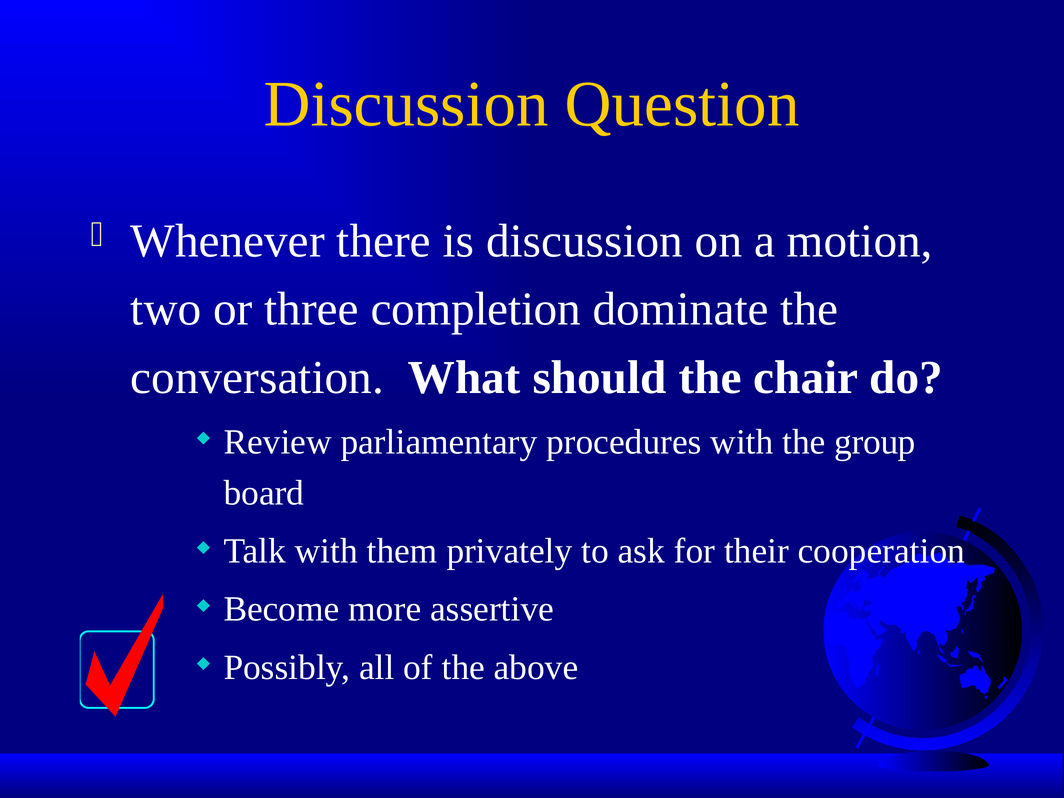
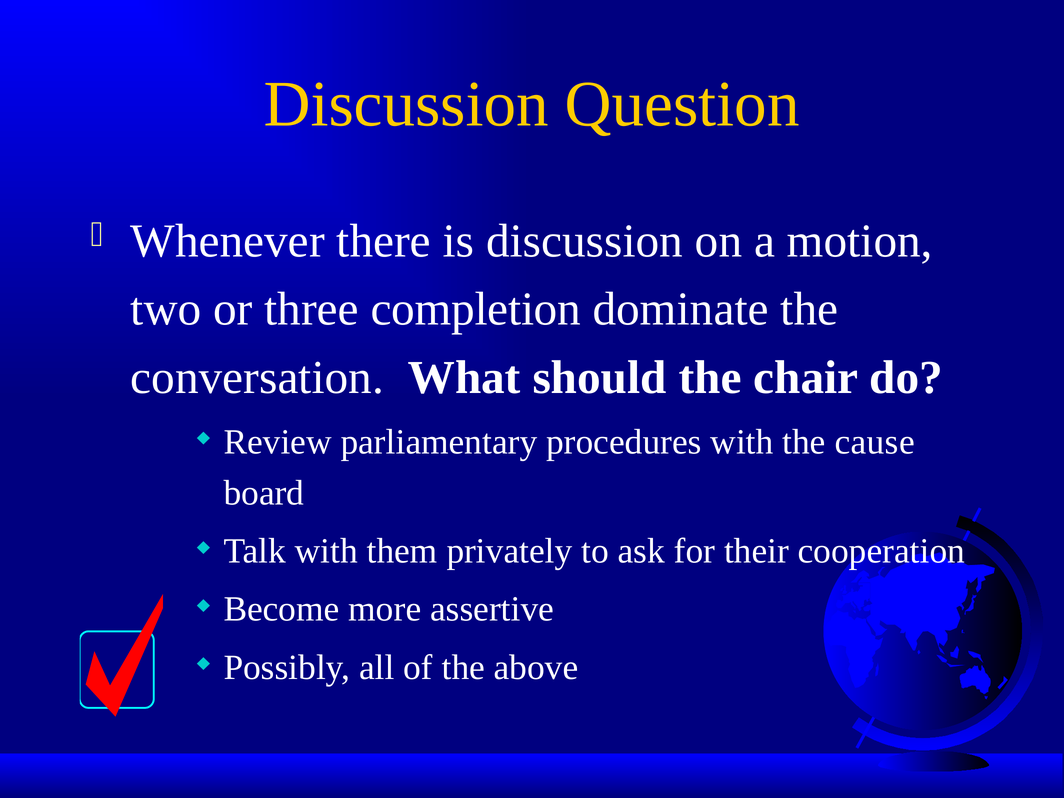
group: group -> cause
